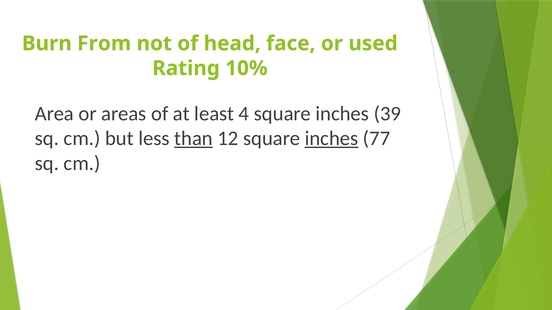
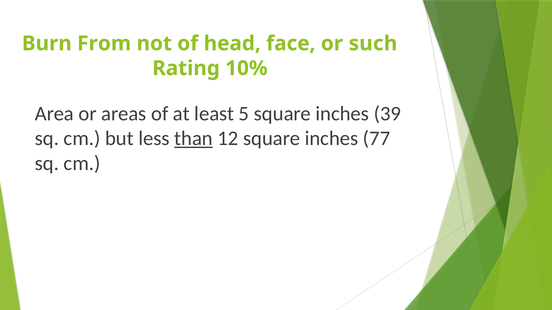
used: used -> such
4: 4 -> 5
inches at (331, 139) underline: present -> none
